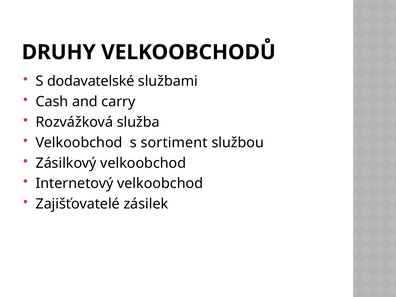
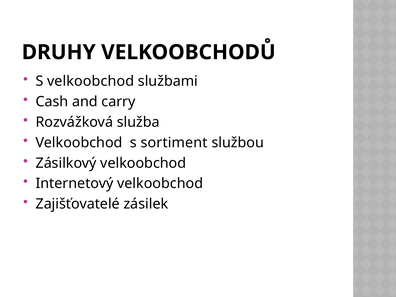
S dodavatelské: dodavatelské -> velkoobchod
